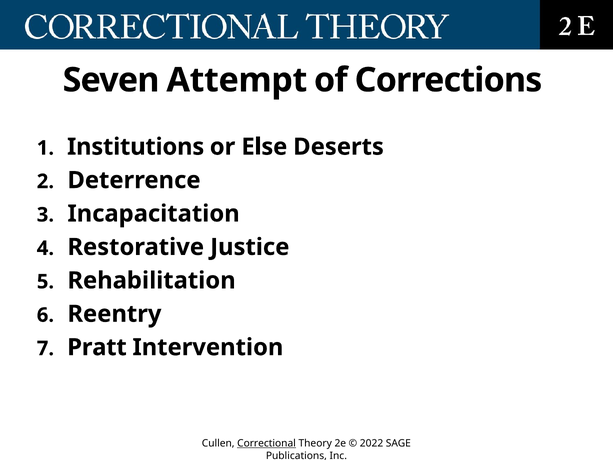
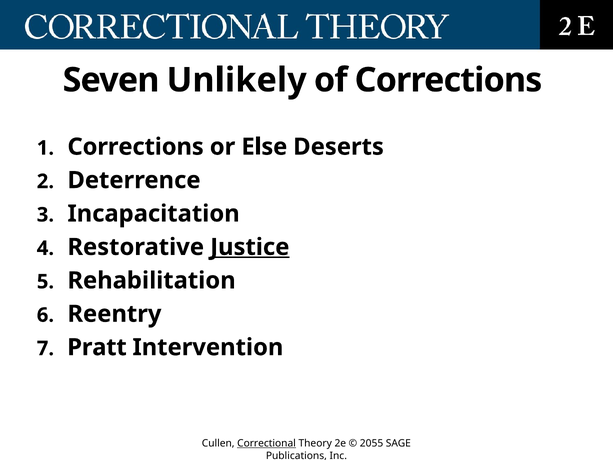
Attempt: Attempt -> Unlikely
Institutions at (136, 147): Institutions -> Corrections
Justice underline: none -> present
2022: 2022 -> 2055
